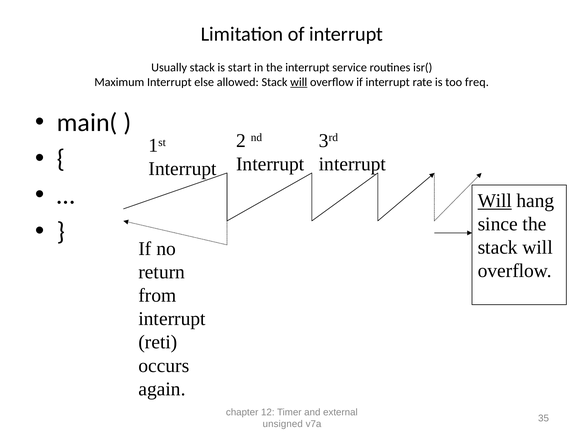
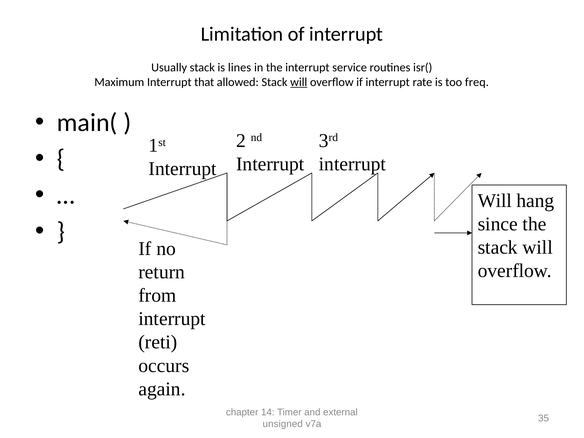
start: start -> lines
else: else -> that
Will at (495, 201) underline: present -> none
12: 12 -> 14
